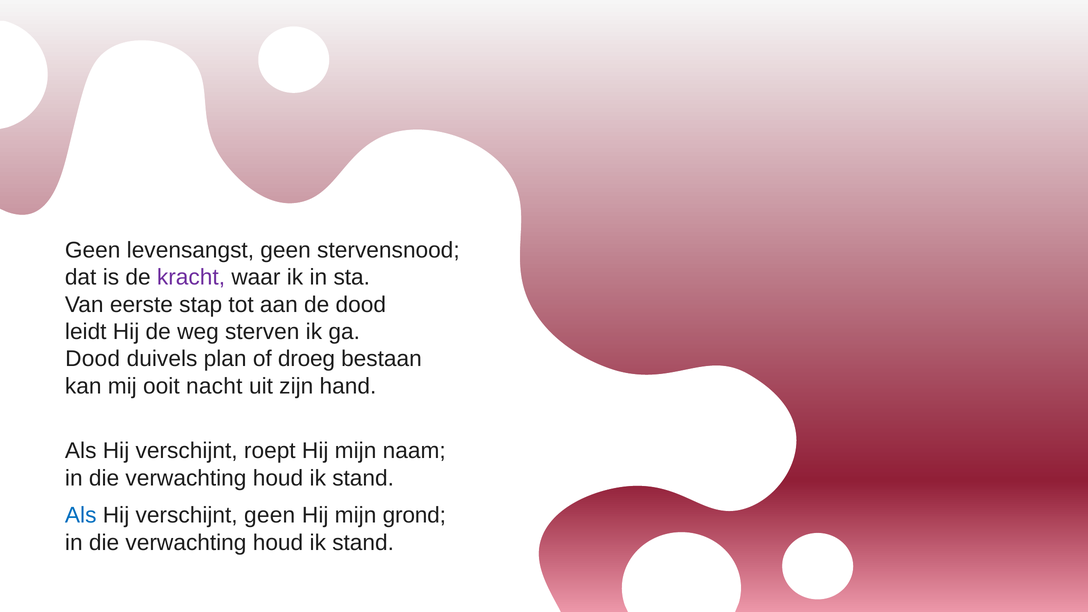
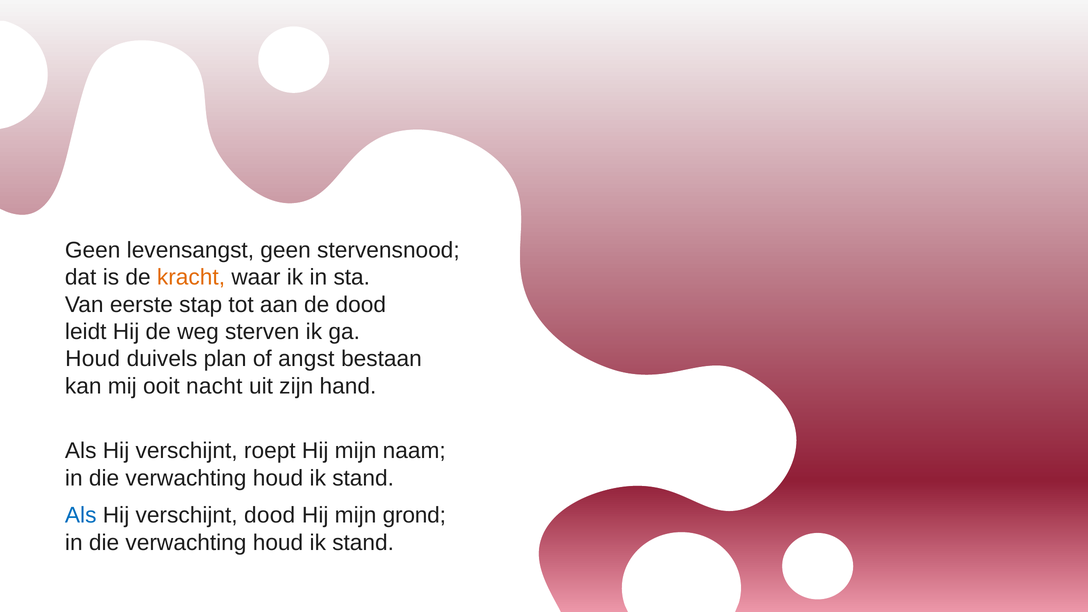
kracht colour: purple -> orange
Dood at (93, 359): Dood -> Houd
droeg: droeg -> angst
verschijnt geen: geen -> dood
